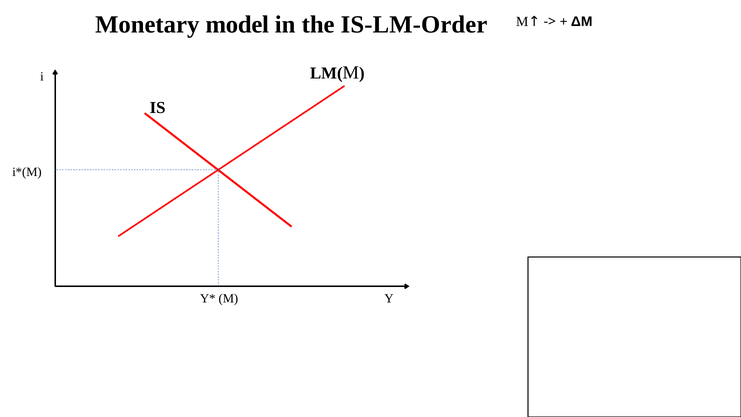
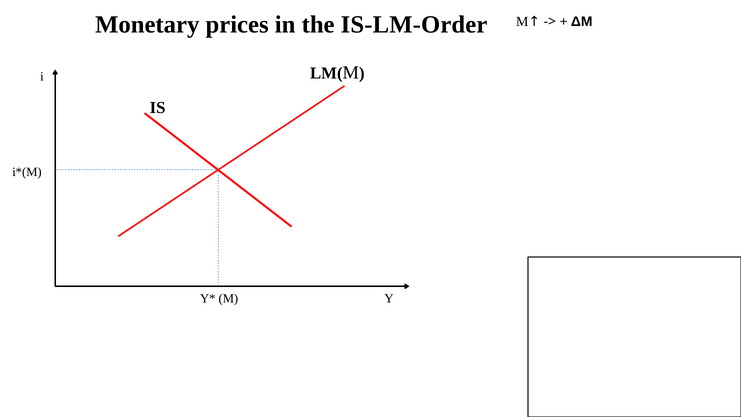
model: model -> prices
